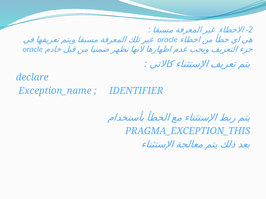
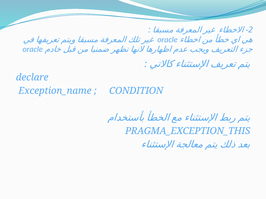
IDENTIFIER: IDENTIFIER -> CONDITION
